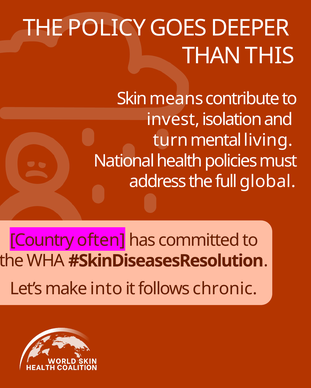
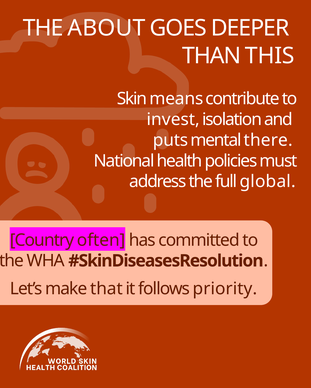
POLICY: POLICY -> ABOUT
turn: turn -> puts
living: living -> there
into: into -> that
chronic: chronic -> priority
